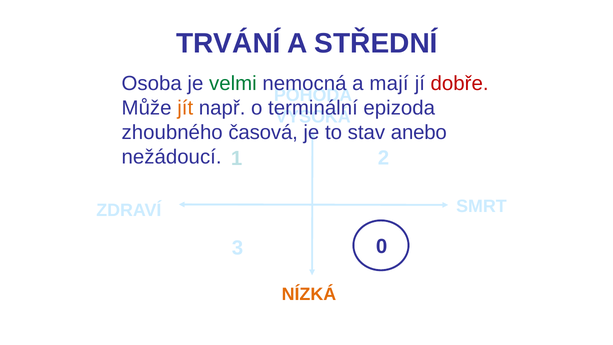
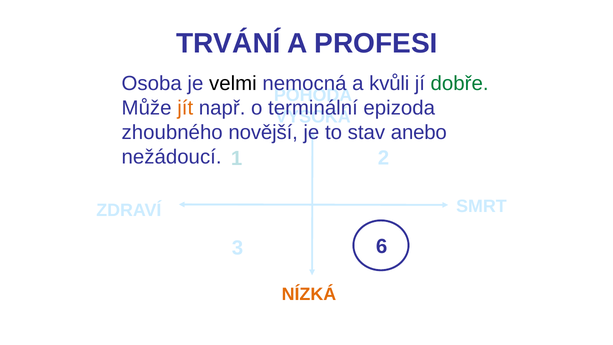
STŘEDNÍ: STŘEDNÍ -> PROFESI
velmi colour: green -> black
mají: mají -> kvůli
dobře colour: red -> green
časová: časová -> novější
0: 0 -> 6
